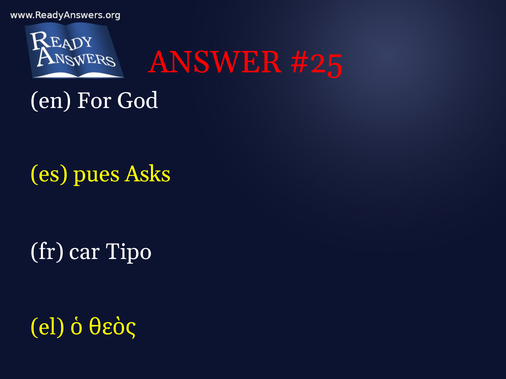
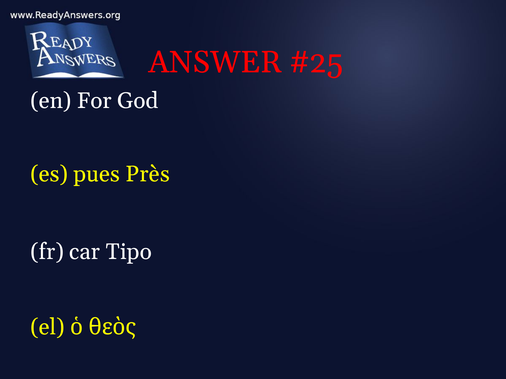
Asks: Asks -> Près
